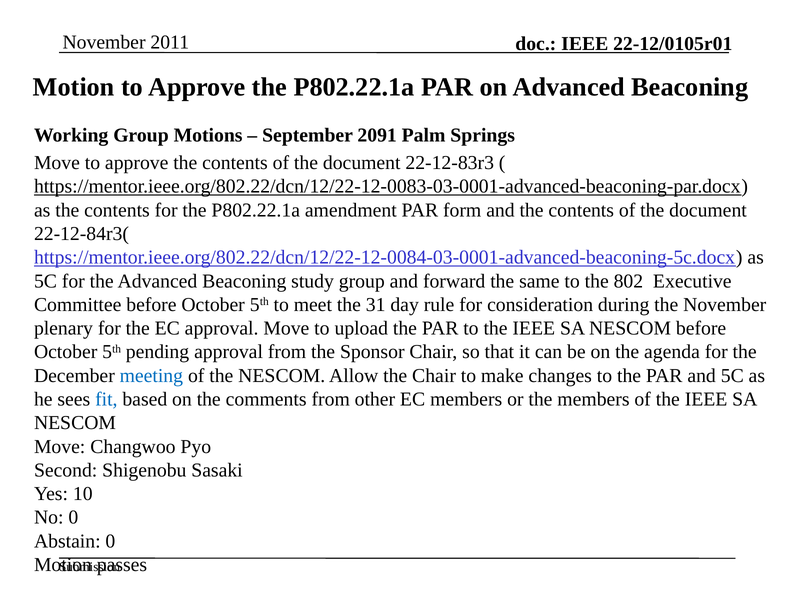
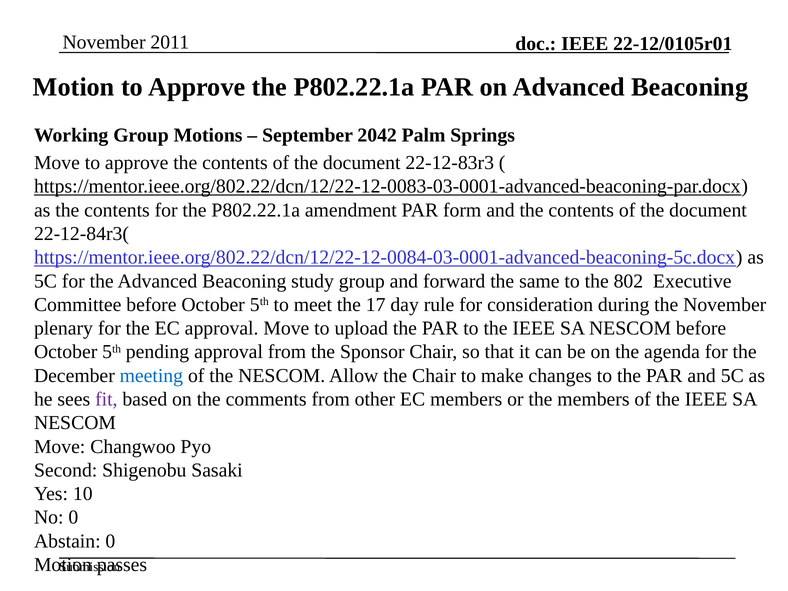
2091: 2091 -> 2042
31: 31 -> 17
fit colour: blue -> purple
